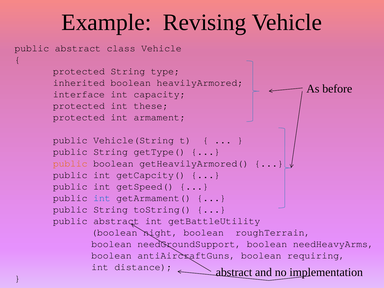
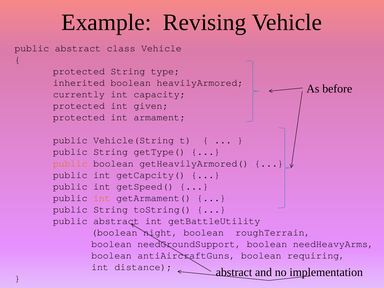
interface: interface -> currently
these: these -> given
int at (102, 198) colour: blue -> orange
